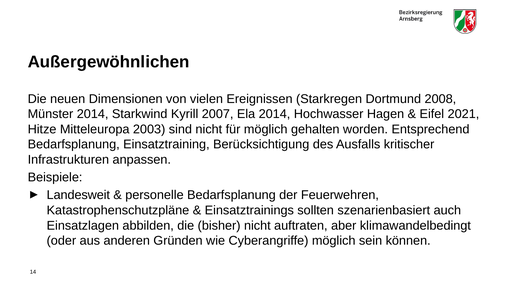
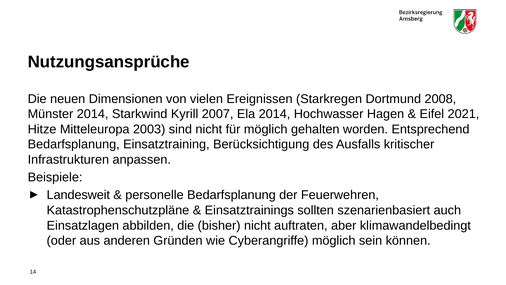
Außergewöhnlichen: Außergewöhnlichen -> Nutzungsansprüche
